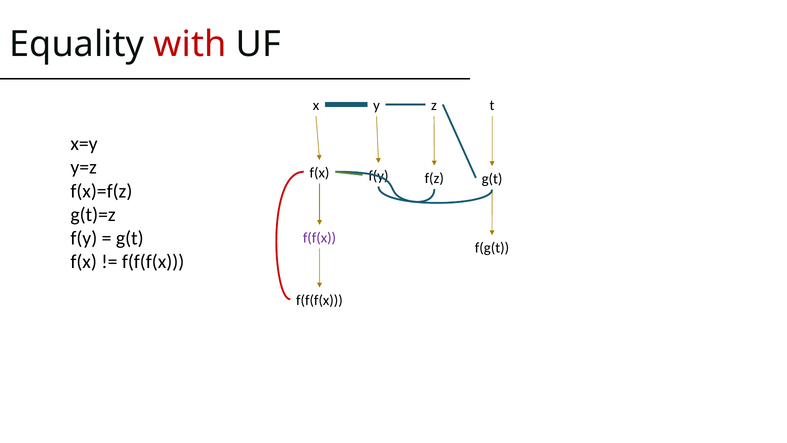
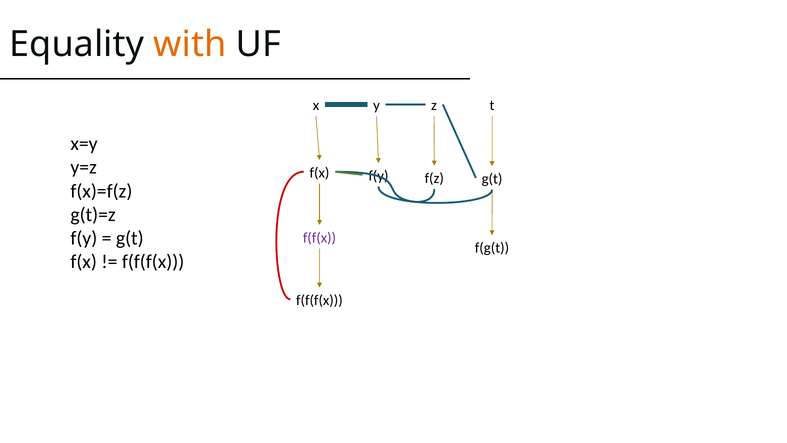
with colour: red -> orange
